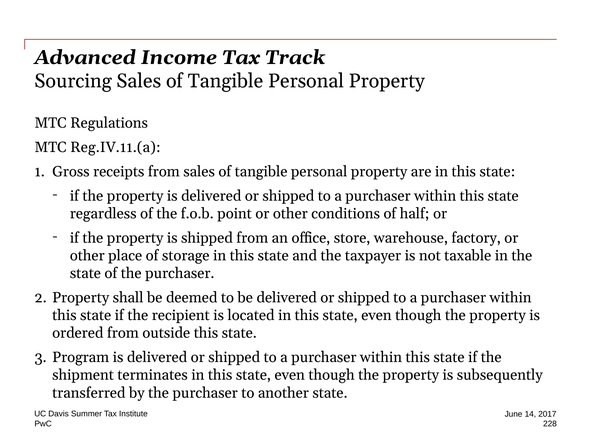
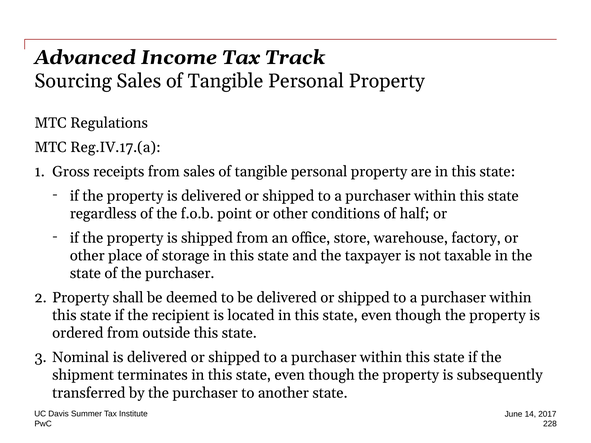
Reg.IV.11.(a: Reg.IV.11.(a -> Reg.IV.17.(a
Program: Program -> Nominal
